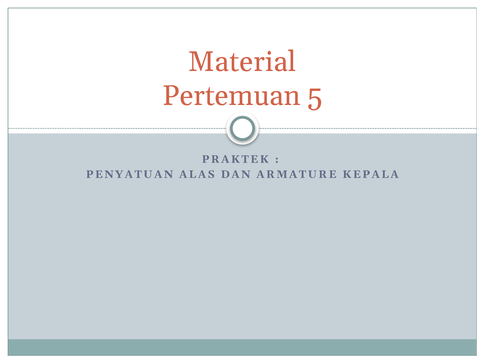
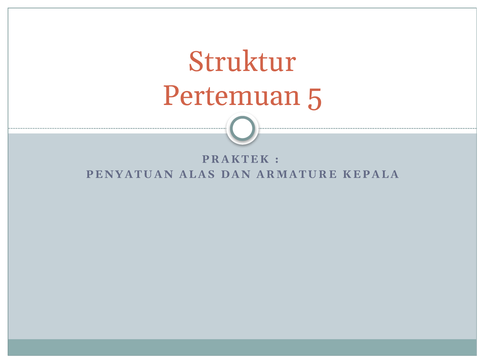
Material: Material -> Struktur
